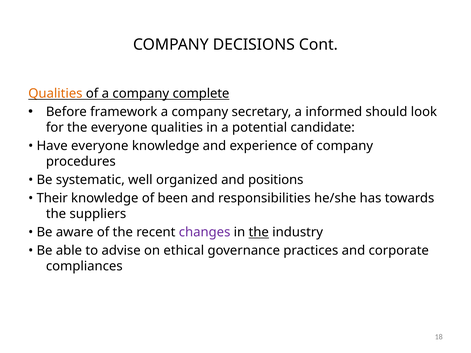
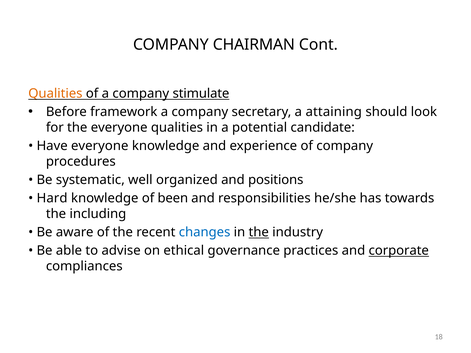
DECISIONS: DECISIONS -> CHAIRMAN
complete: complete -> stimulate
informed: informed -> attaining
Their: Their -> Hard
suppliers: suppliers -> including
changes colour: purple -> blue
corporate underline: none -> present
